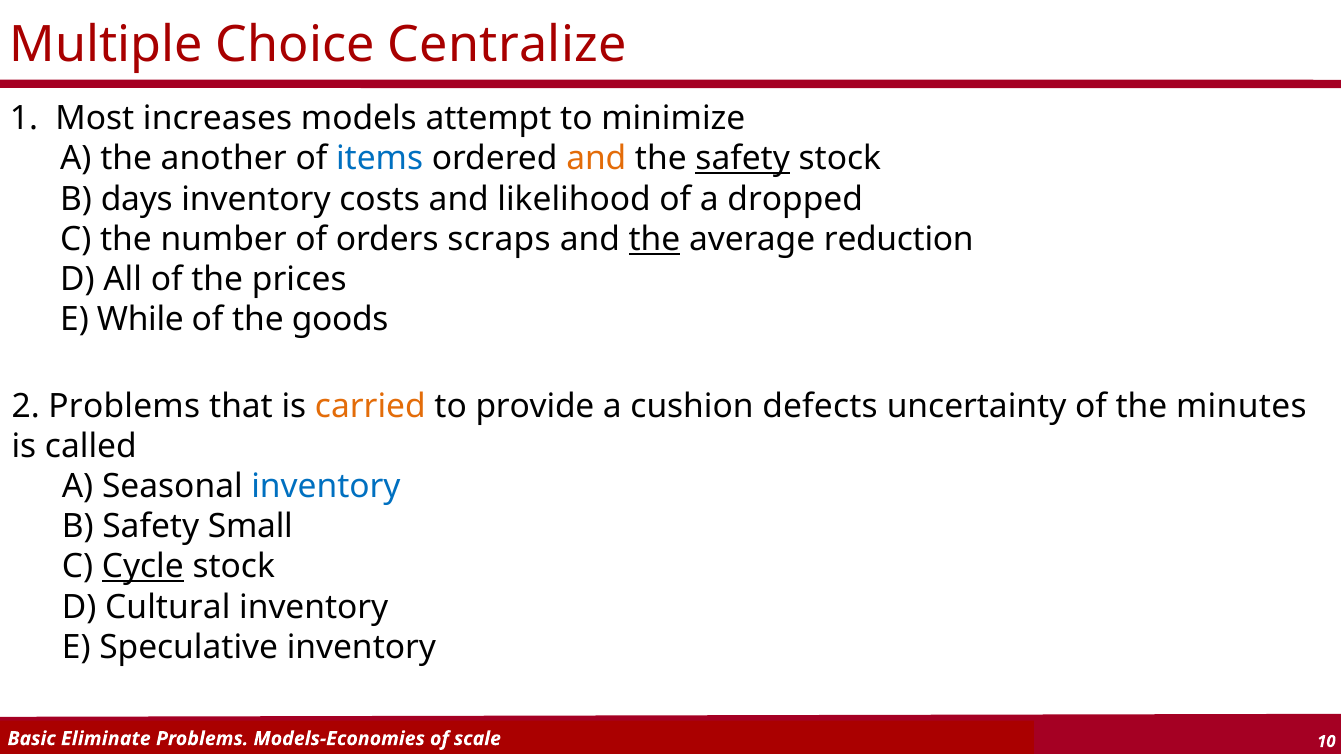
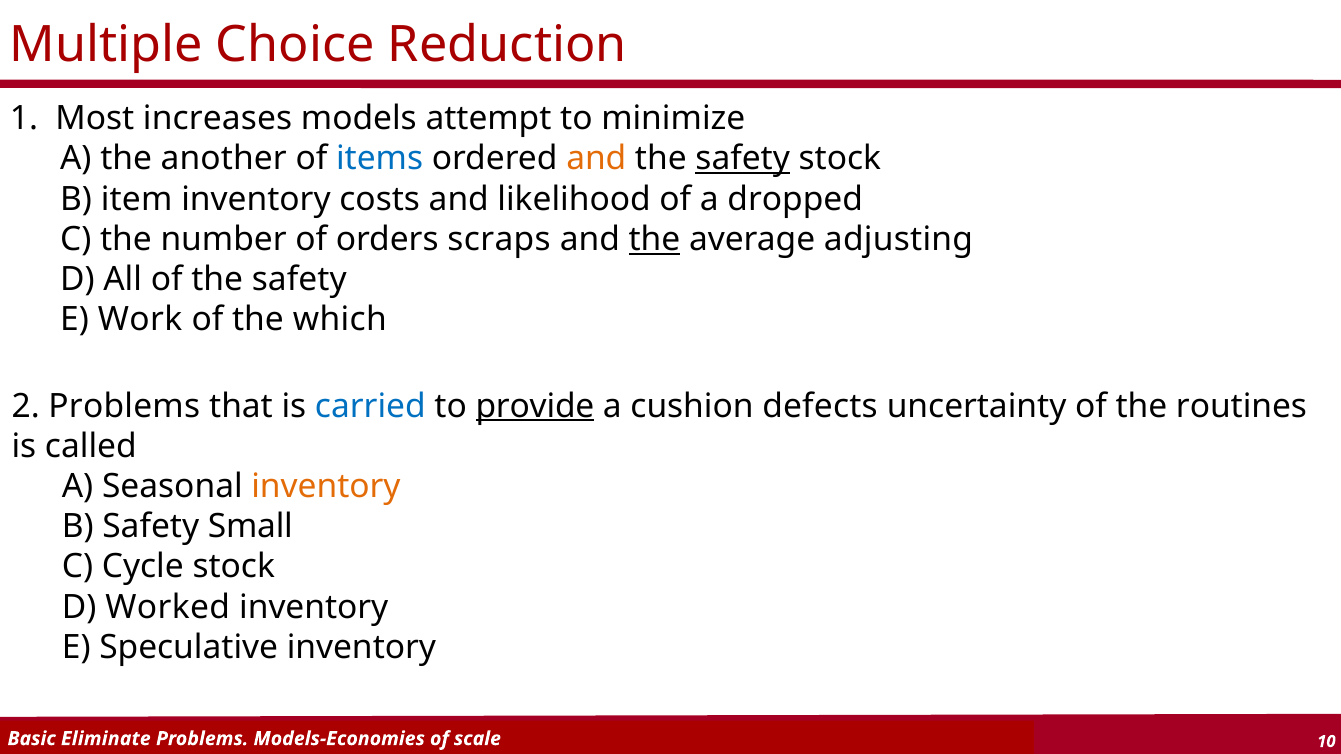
Centralize: Centralize -> Reduction
days: days -> item
reduction: reduction -> adjusting
of the prices: prices -> safety
While: While -> Work
goods: goods -> which
carried colour: orange -> blue
provide underline: none -> present
minutes: minutes -> routines
inventory at (326, 487) colour: blue -> orange
Cycle underline: present -> none
Cultural: Cultural -> Worked
